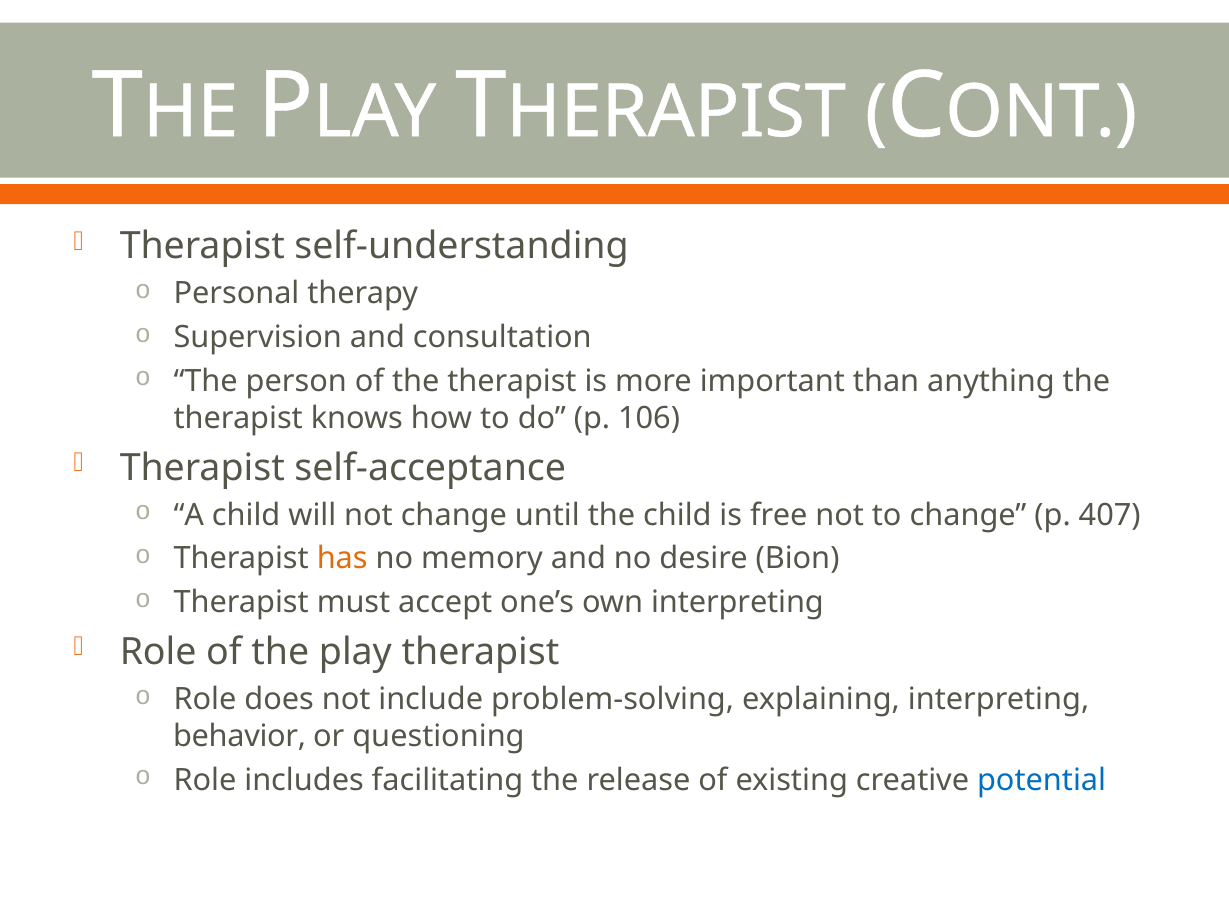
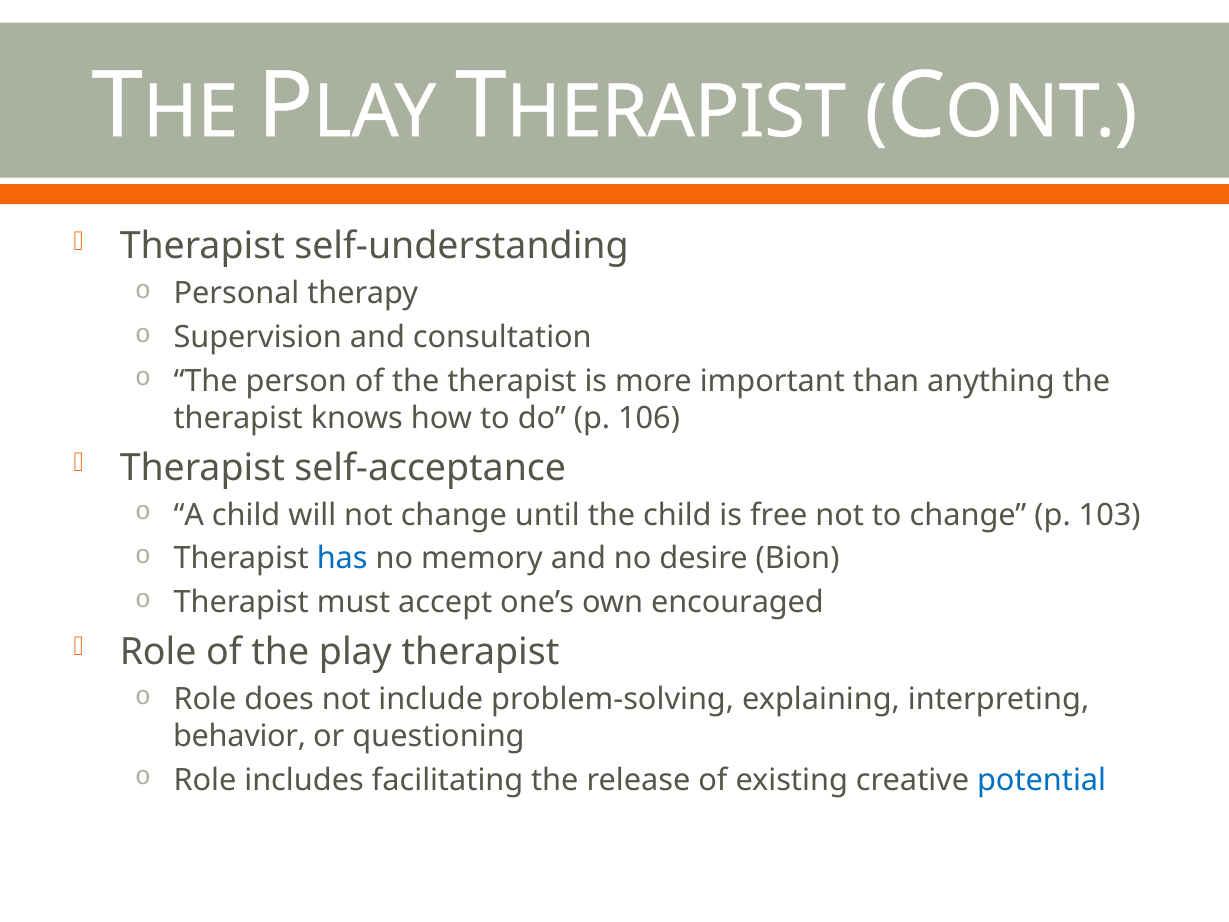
407: 407 -> 103
has colour: orange -> blue
own interpreting: interpreting -> encouraged
